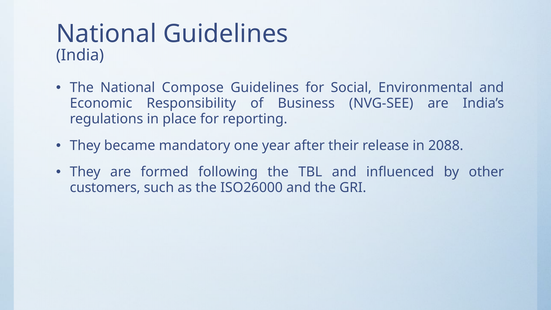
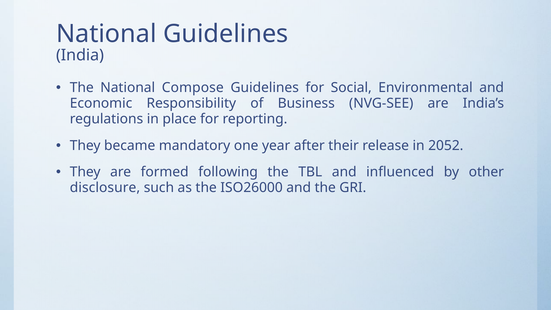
2088: 2088 -> 2052
customers: customers -> disclosure
